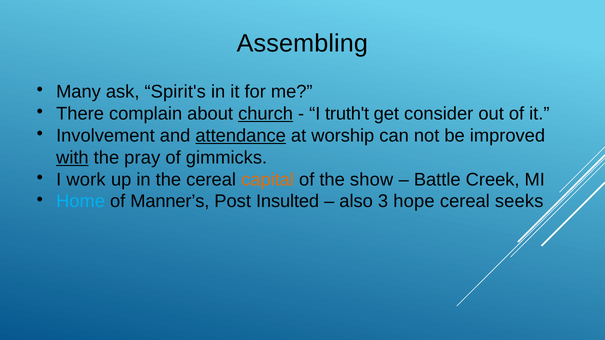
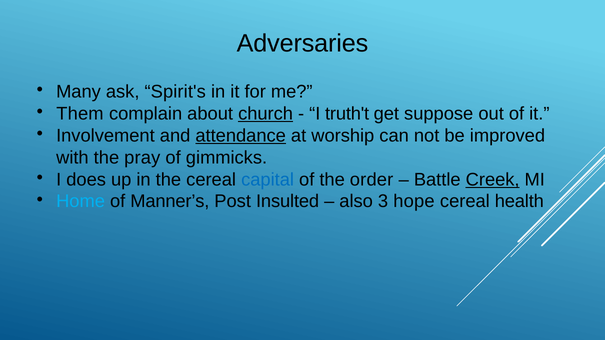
Assembling: Assembling -> Adversaries
There: There -> Them
consider: consider -> suppose
with underline: present -> none
work: work -> does
capital colour: orange -> blue
show: show -> order
Creek underline: none -> present
seeks: seeks -> health
